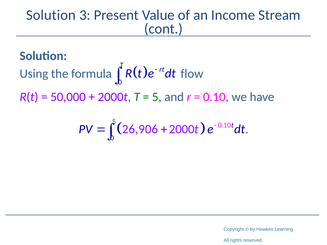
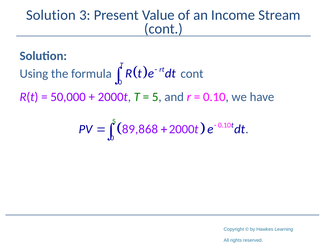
formula flow: flow -> cont
26,906: 26,906 -> 89,868
